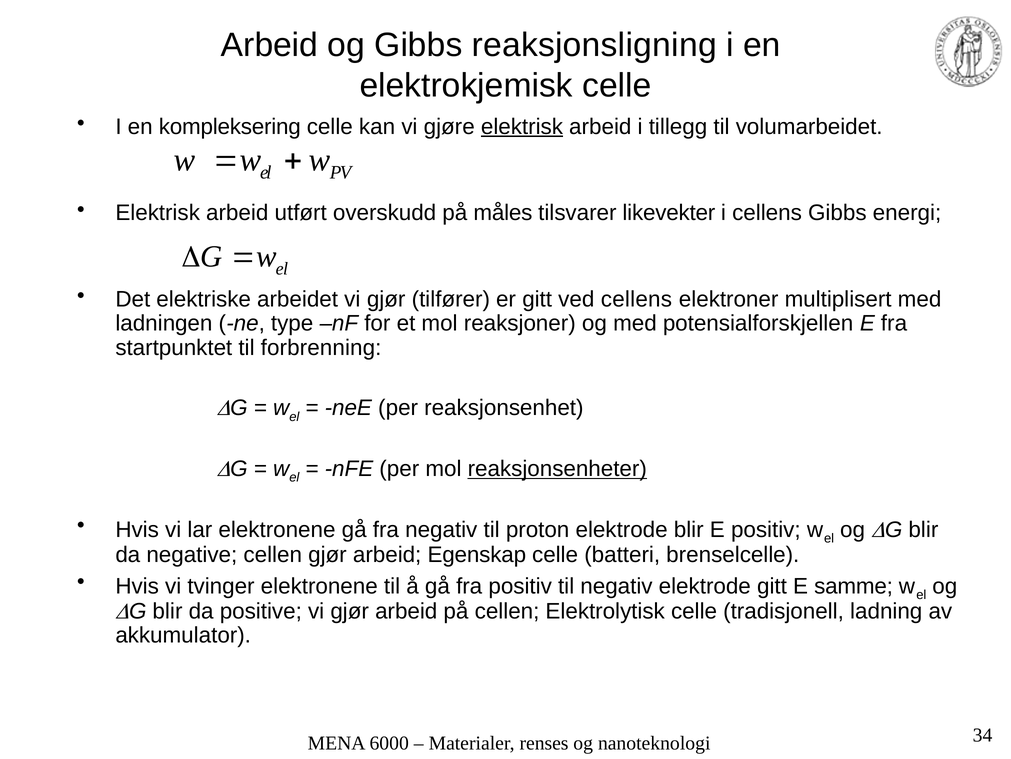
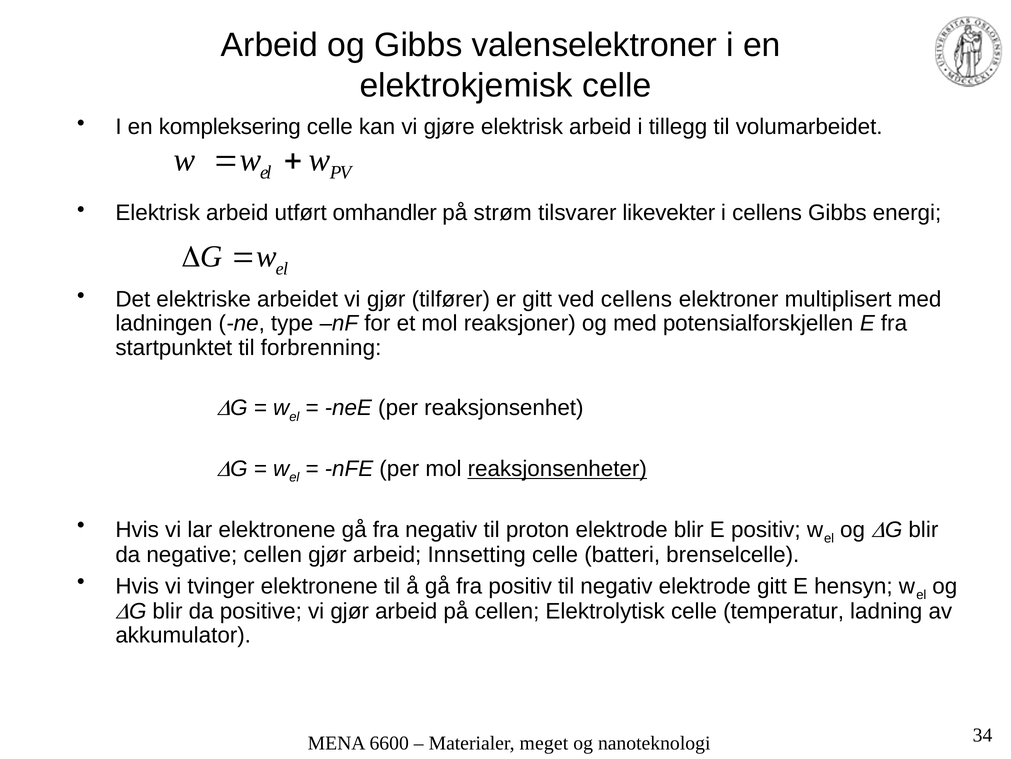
reaksjonsligning: reaksjonsligning -> valenselektroner
elektrisk at (522, 127) underline: present -> none
overskudd: overskudd -> omhandler
måles: måles -> strøm
Egenskap: Egenskap -> Innsetting
samme: samme -> hensyn
tradisjonell: tradisjonell -> temperatur
6000: 6000 -> 6600
renses: renses -> meget
